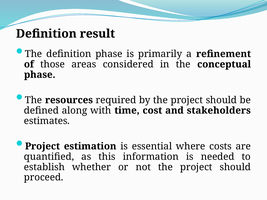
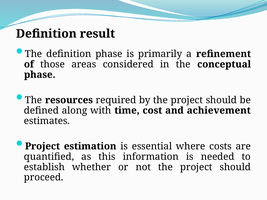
stakeholders: stakeholders -> achievement
